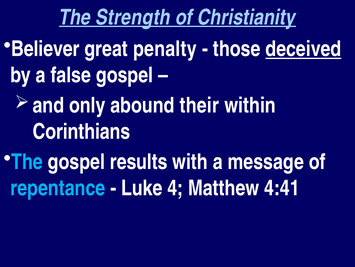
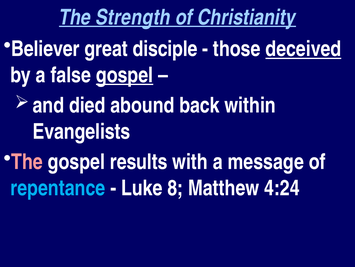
penalty: penalty -> disciple
gospel at (125, 75) underline: none -> present
only: only -> died
their: their -> back
Corinthians: Corinthians -> Evangelists
The at (27, 162) colour: light blue -> pink
4: 4 -> 8
4:41: 4:41 -> 4:24
